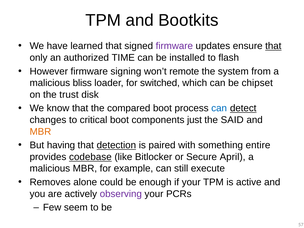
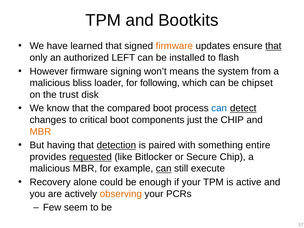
firmware at (174, 46) colour: purple -> orange
TIME: TIME -> LEFT
remote: remote -> means
switched: switched -> following
the SAID: SAID -> CHIP
codebase: codebase -> requested
Secure April: April -> Chip
can at (164, 169) underline: none -> present
Removes: Removes -> Recovery
observing colour: purple -> orange
